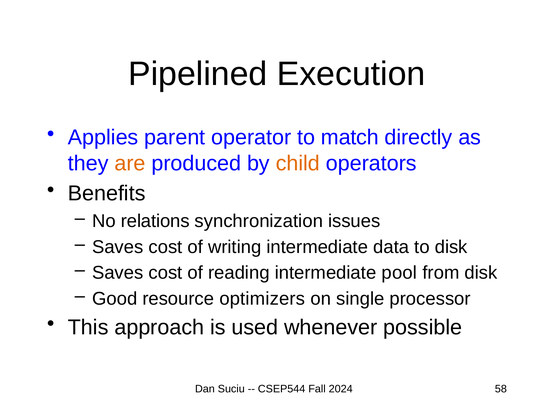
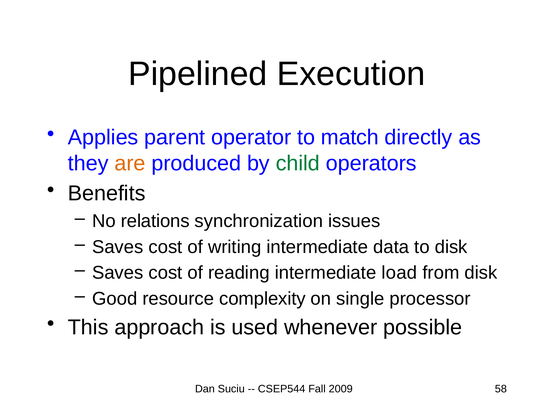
child colour: orange -> green
pool: pool -> load
optimizers: optimizers -> complexity
2024: 2024 -> 2009
